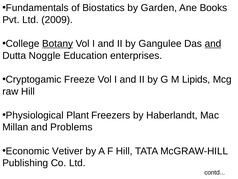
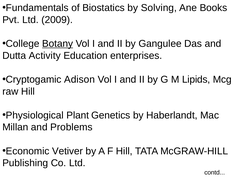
Garden: Garden -> Solving
and at (213, 44) underline: present -> none
Noggle: Noggle -> Activity
Freeze: Freeze -> Adison
Freezers: Freezers -> Genetics
